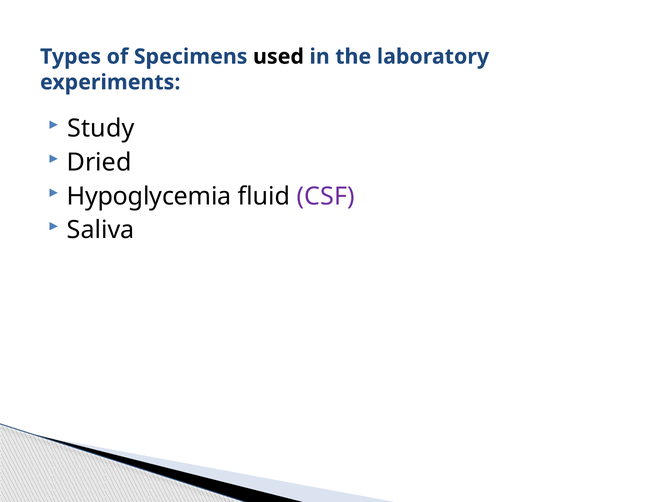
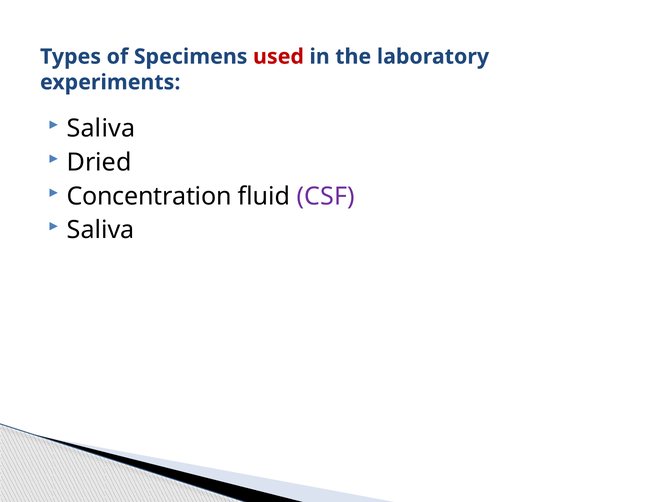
used colour: black -> red
Study at (101, 128): Study -> Saliva
Hypoglycemia: Hypoglycemia -> Concentration
